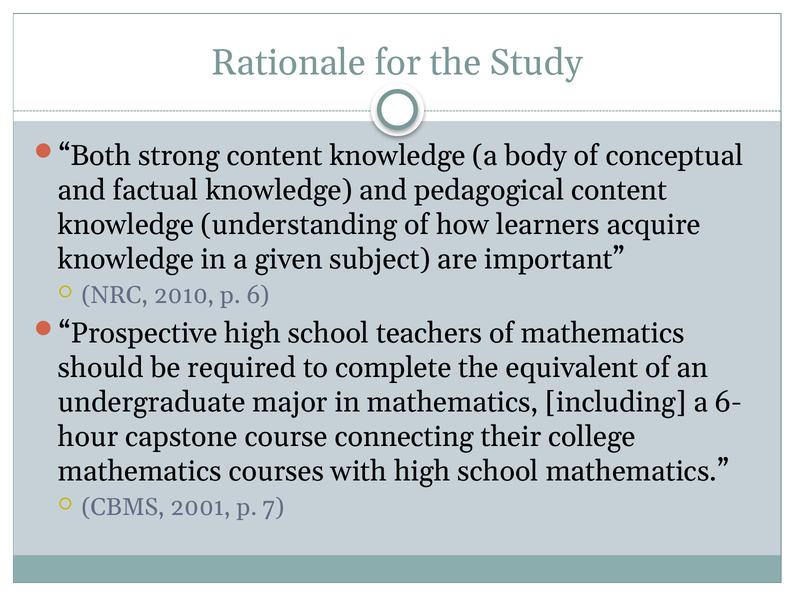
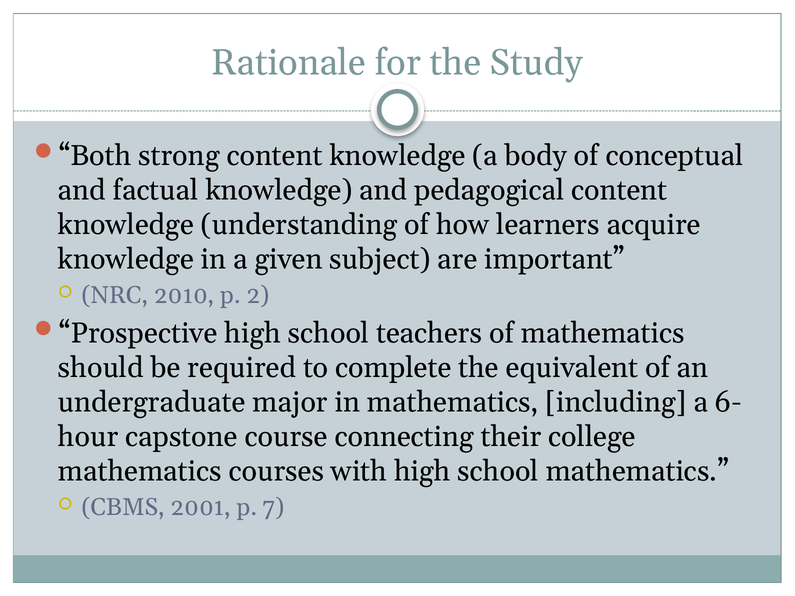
6: 6 -> 2
